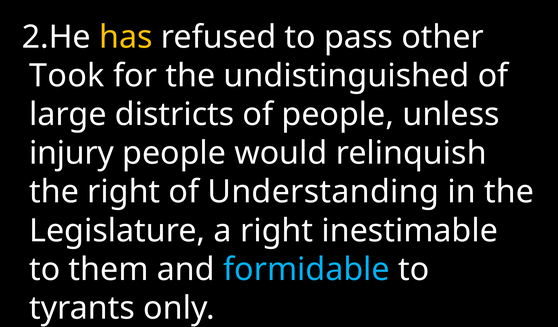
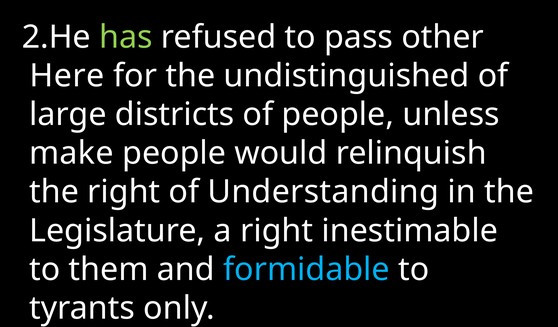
has colour: yellow -> light green
Took: Took -> Here
injury: injury -> make
